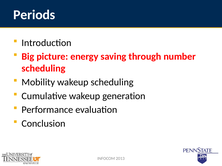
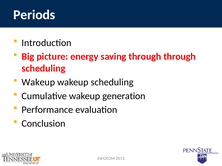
through number: number -> through
Mobility at (38, 82): Mobility -> Wakeup
